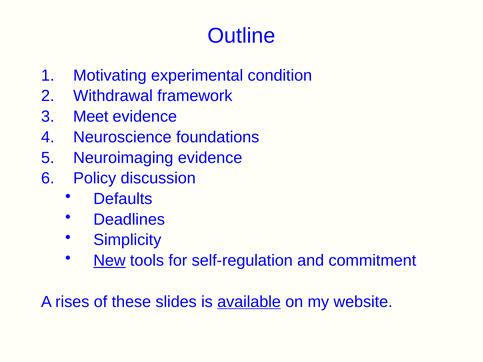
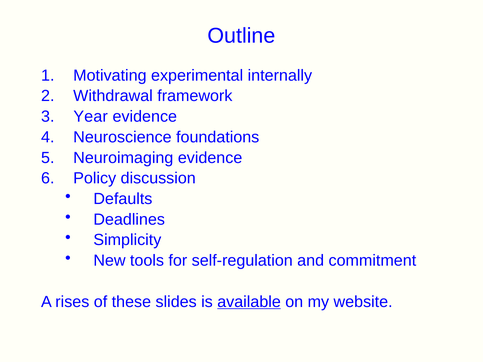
condition: condition -> internally
Meet: Meet -> Year
New underline: present -> none
